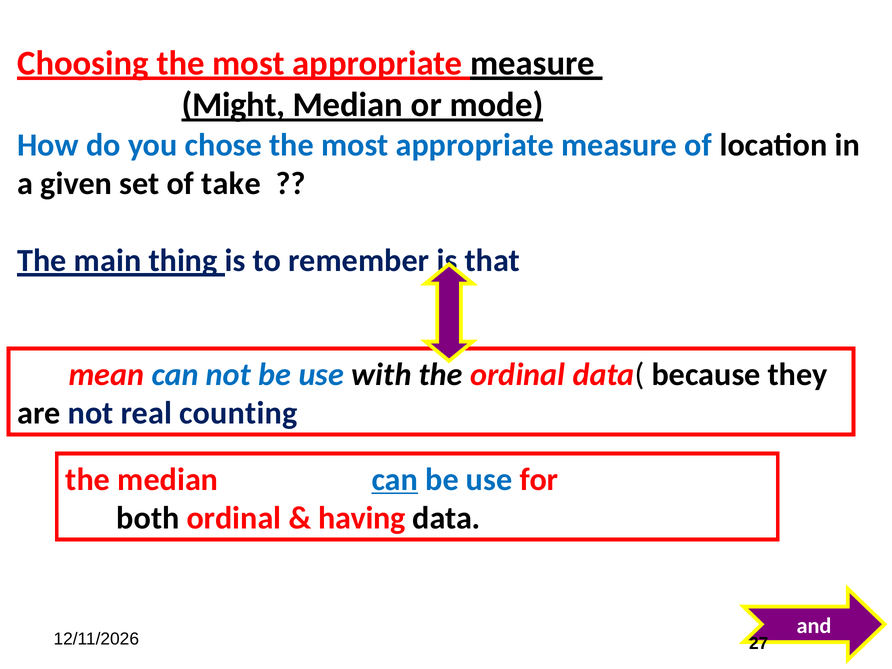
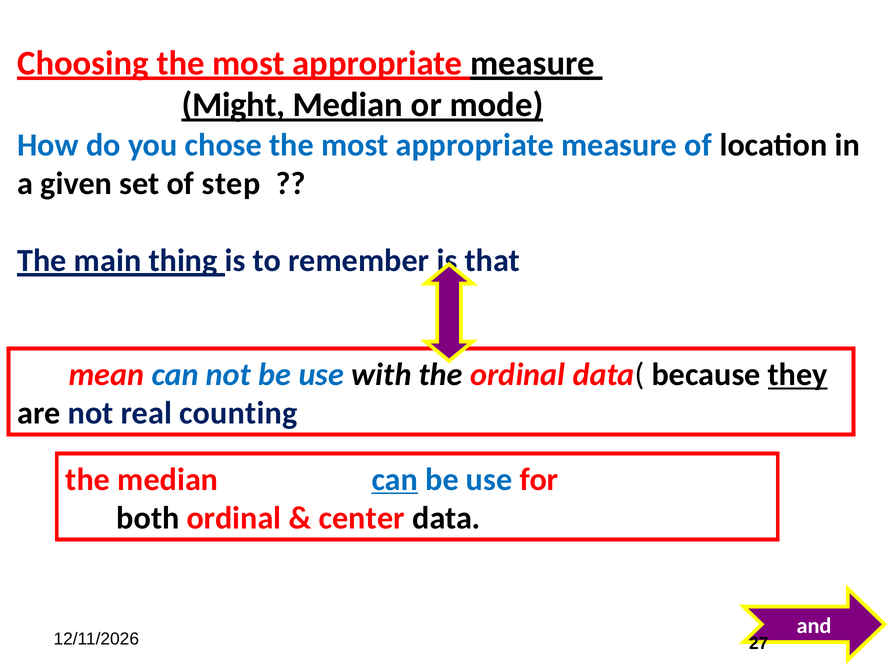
take: take -> step
they underline: none -> present
having: having -> center
